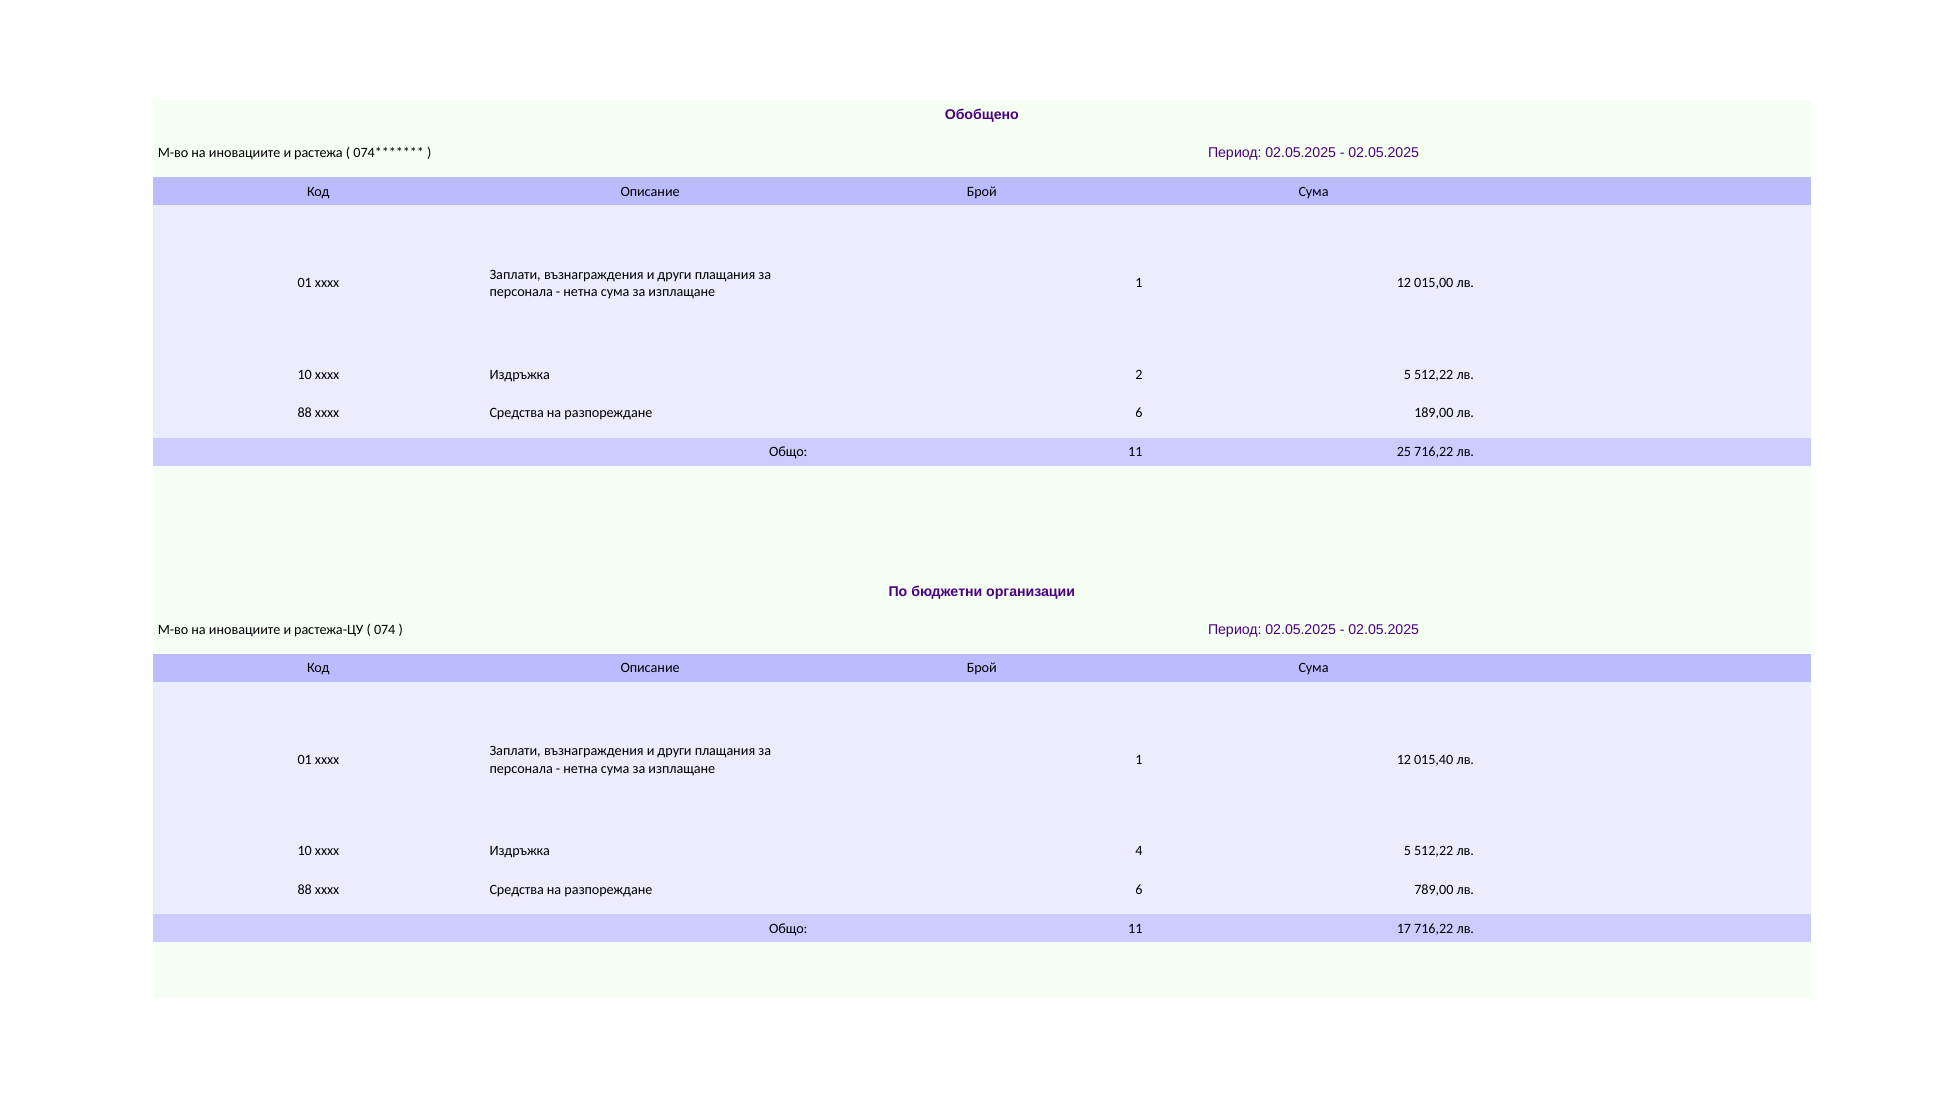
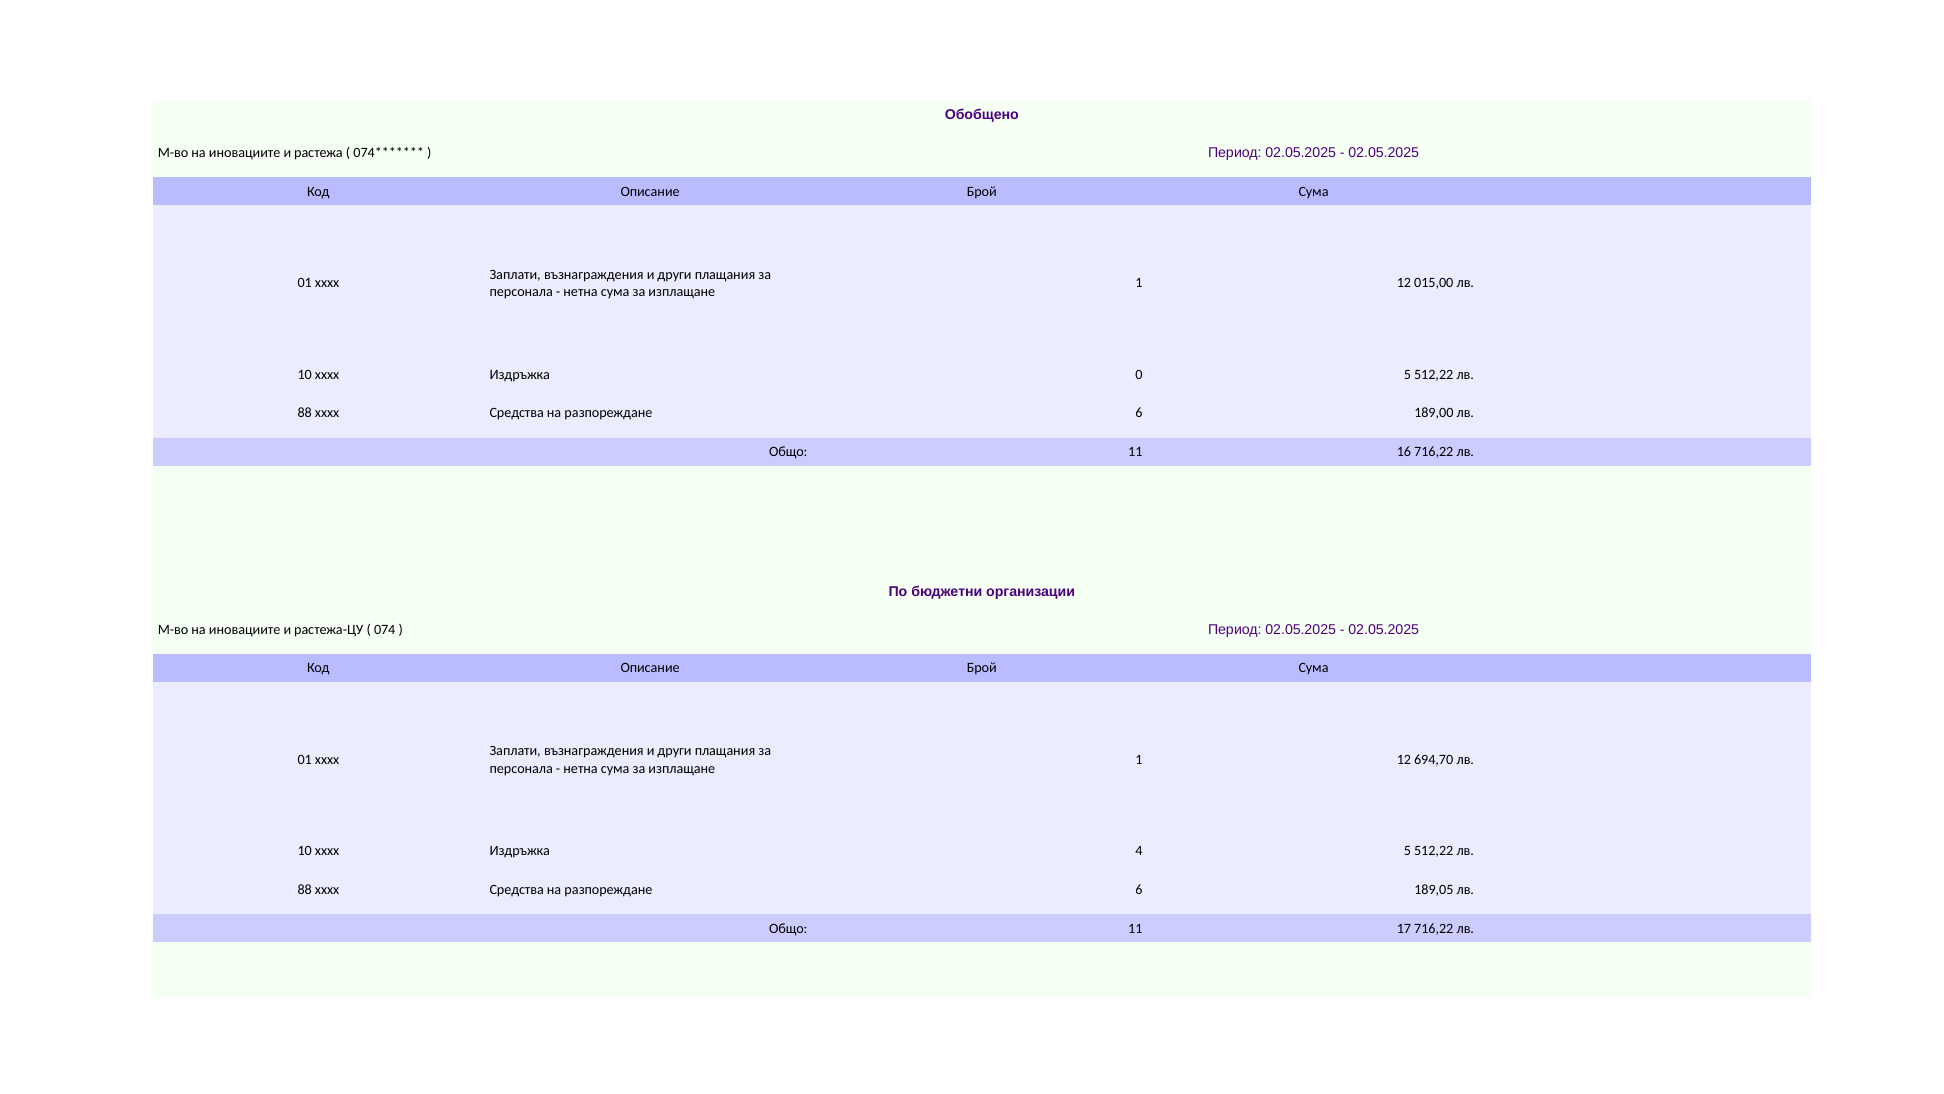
2: 2 -> 0
25: 25 -> 16
015,40: 015,40 -> 694,70
789,00: 789,00 -> 189,05
